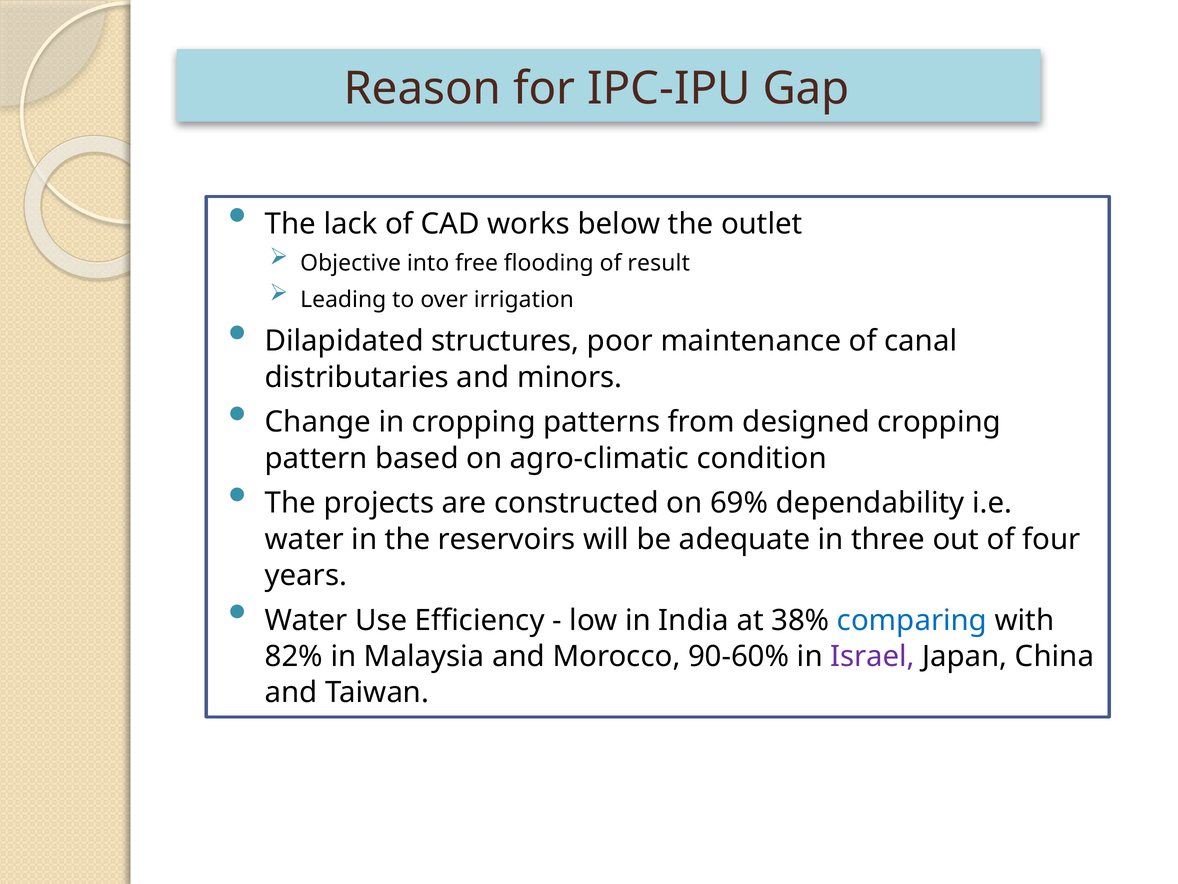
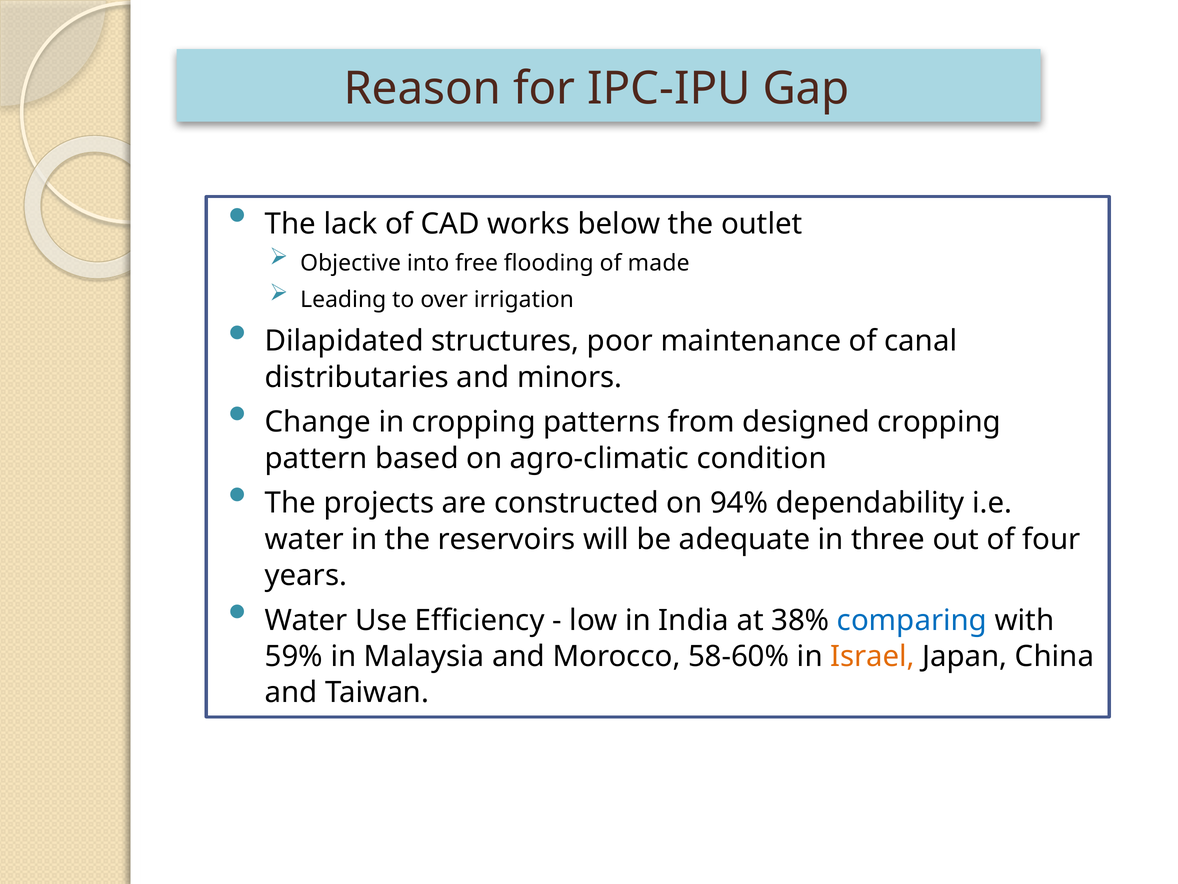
result: result -> made
69%: 69% -> 94%
82%: 82% -> 59%
90-60%: 90-60% -> 58-60%
Israel colour: purple -> orange
